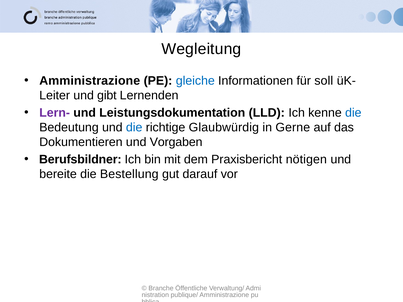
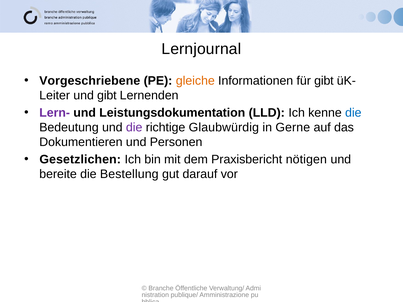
Wegleitung: Wegleitung -> Lernjournal
Amministrazione at (90, 81): Amministrazione -> Vorgeschriebene
gleiche colour: blue -> orange
für soll: soll -> gibt
die at (134, 128) colour: blue -> purple
Vorgaben: Vorgaben -> Personen
Berufsbildner: Berufsbildner -> Gesetzlichen
